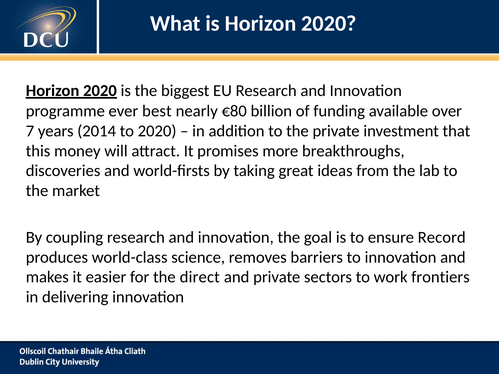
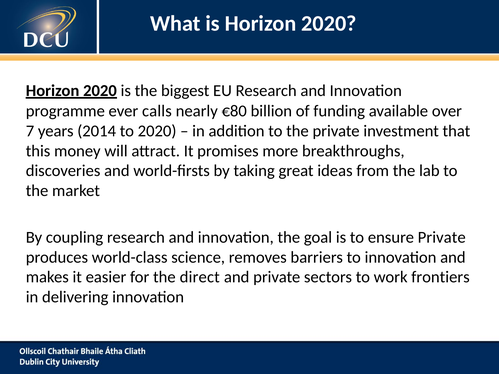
best: best -> calls
ensure Record: Record -> Private
